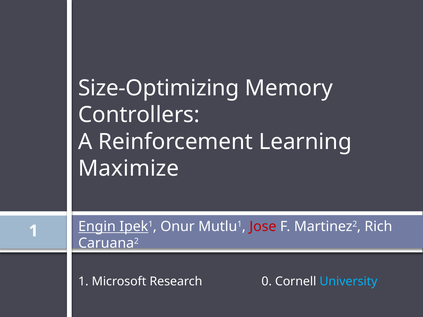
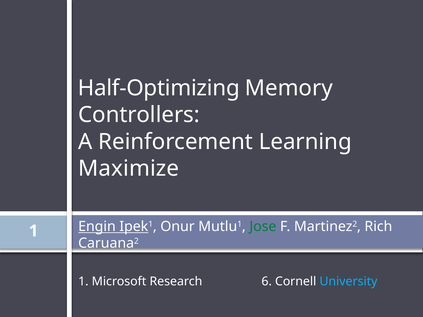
Size-Optimizing: Size-Optimizing -> Half-Optimizing
Jose colour: red -> green
0: 0 -> 6
